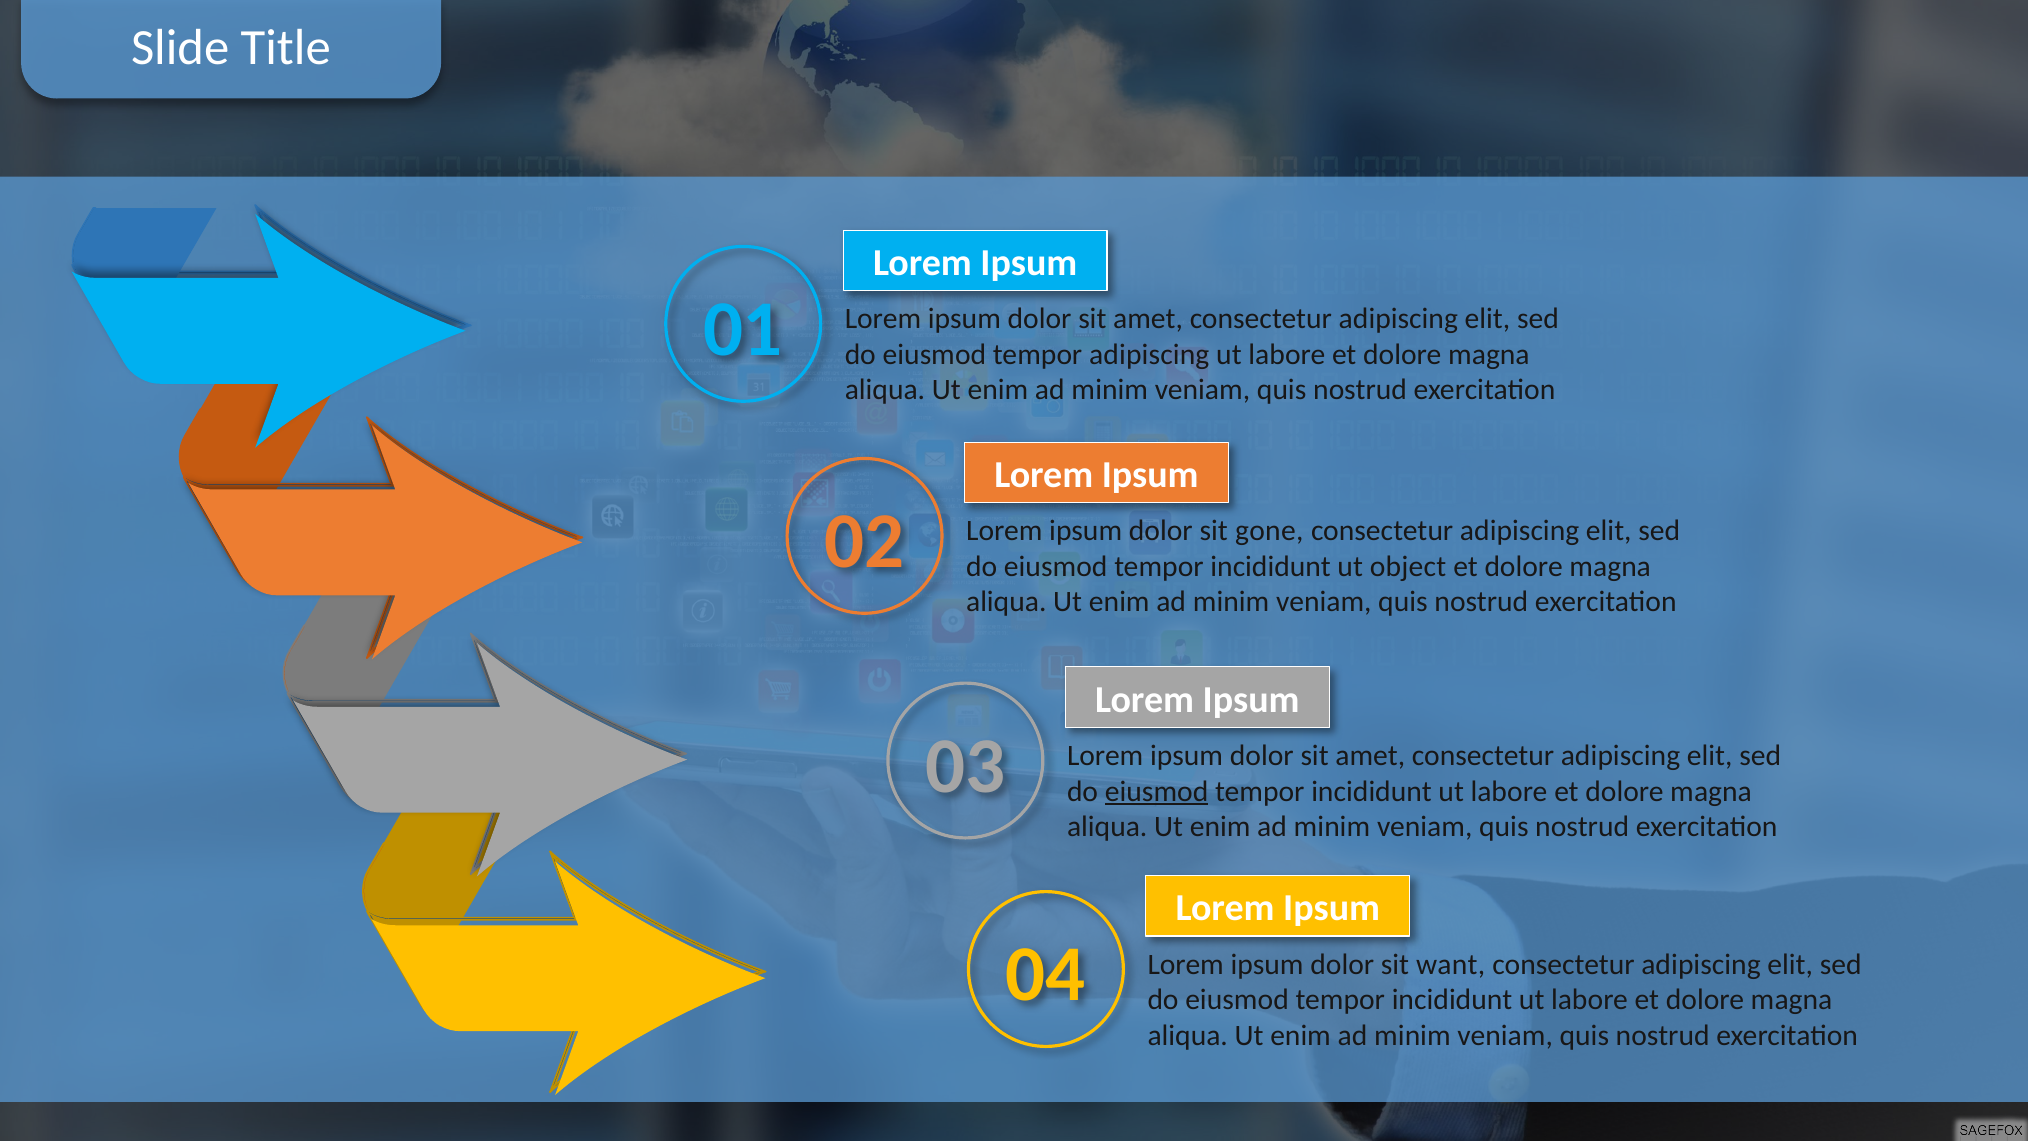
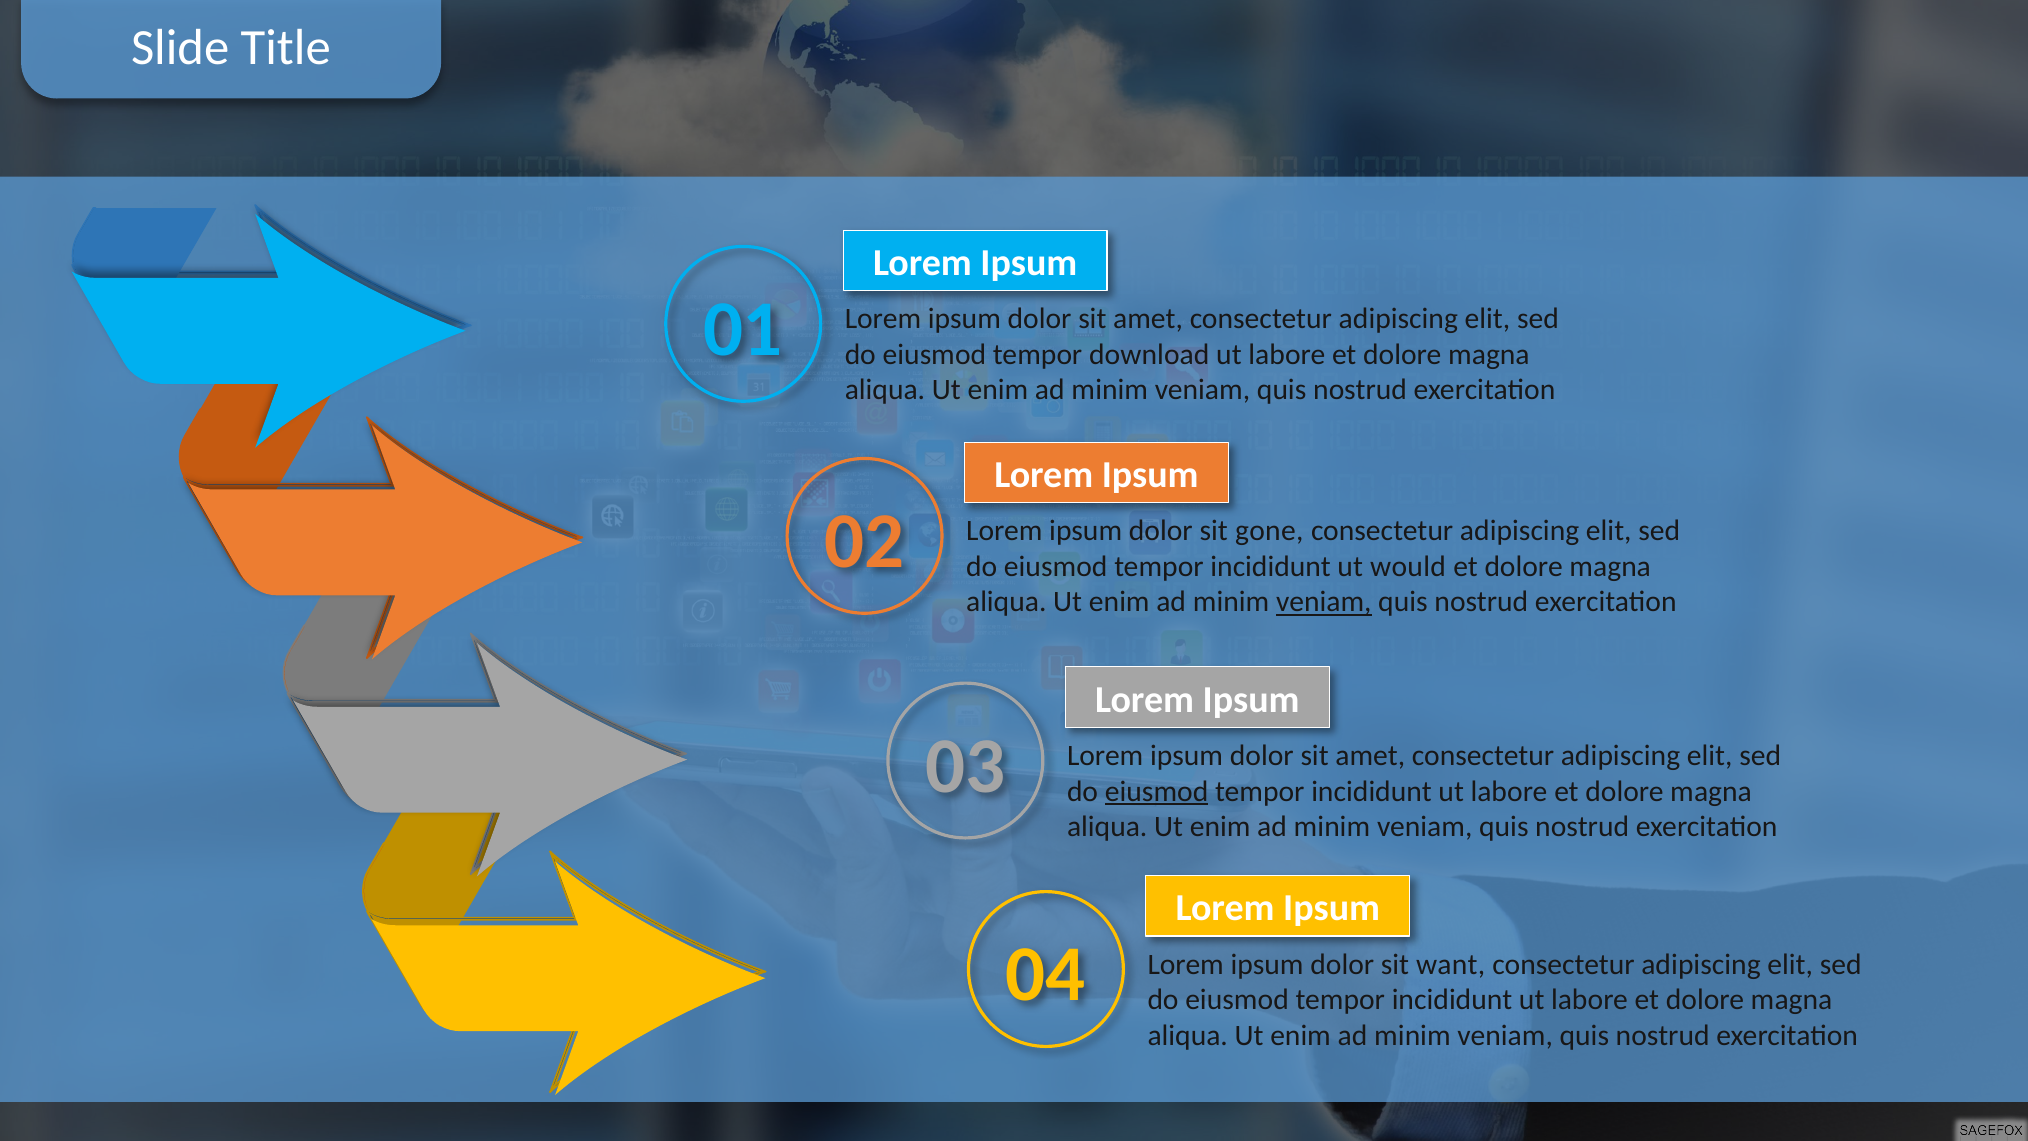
tempor adipiscing: adipiscing -> download
object: object -> would
veniam at (1324, 602) underline: none -> present
